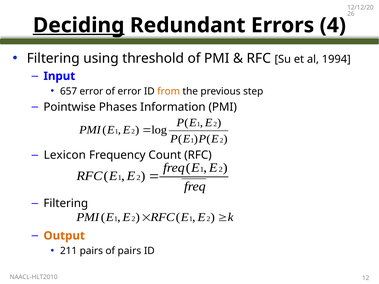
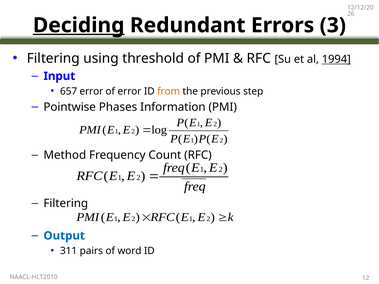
4: 4 -> 3
1994 underline: none -> present
Lexicon: Lexicon -> Method
Output colour: orange -> blue
211: 211 -> 311
of pairs: pairs -> word
